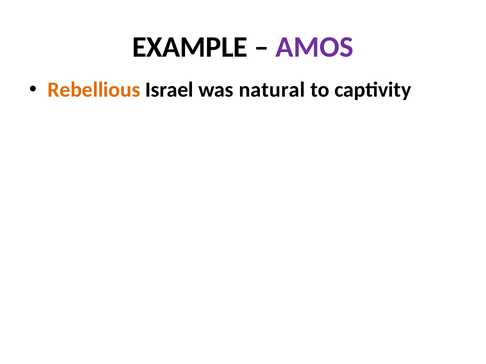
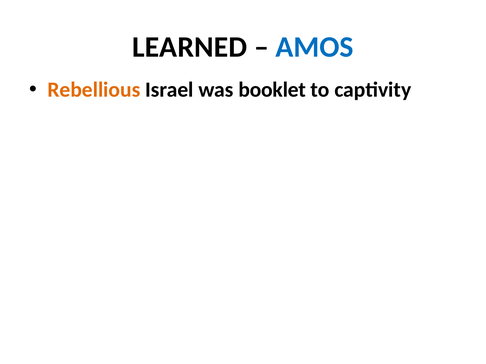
EXAMPLE: EXAMPLE -> LEARNED
AMOS colour: purple -> blue
natural: natural -> booklet
